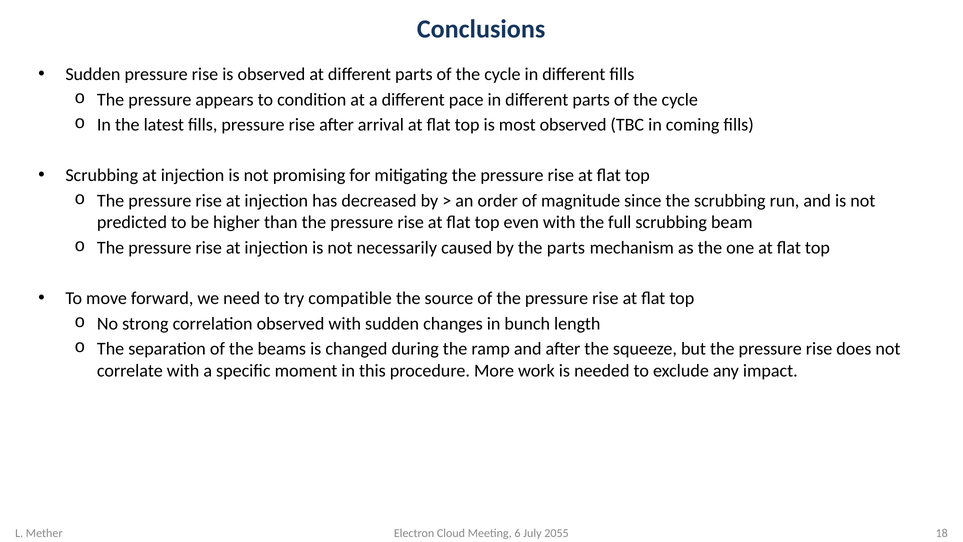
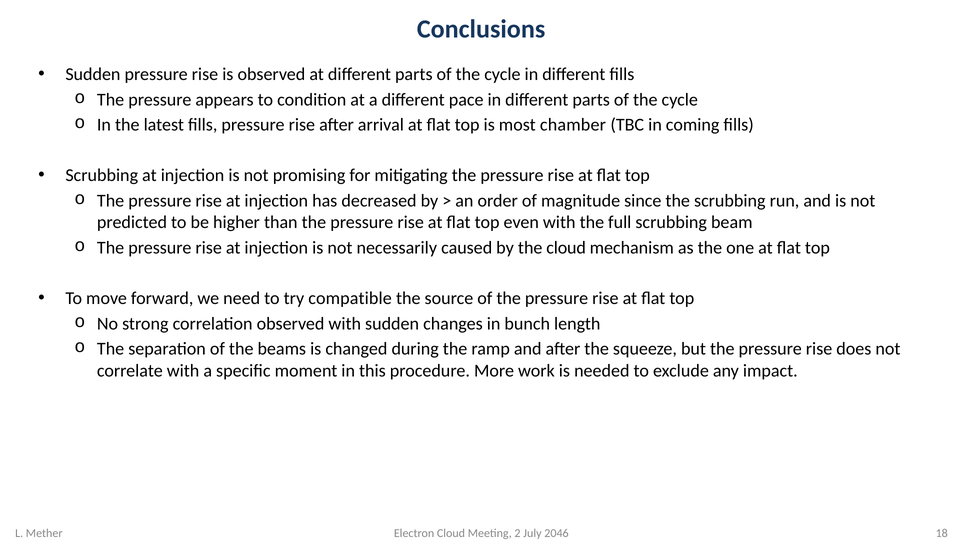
most observed: observed -> chamber
the parts: parts -> cloud
6: 6 -> 2
2055: 2055 -> 2046
